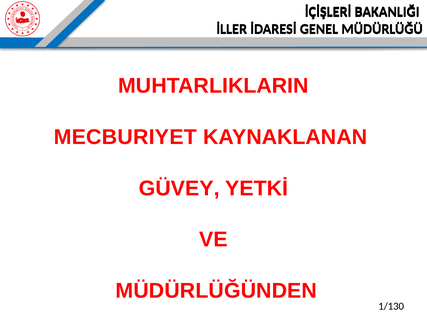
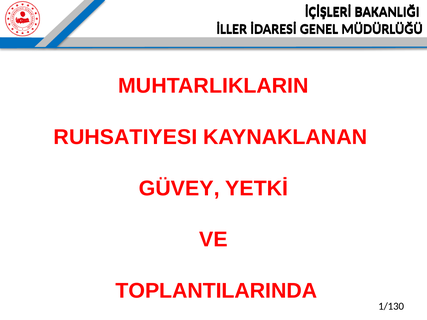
MECBURIYET: MECBURIYET -> RUHSATIYESI
MÜDÜRLÜĞÜNDEN: MÜDÜRLÜĞÜNDEN -> TOPLANTILARINDA
